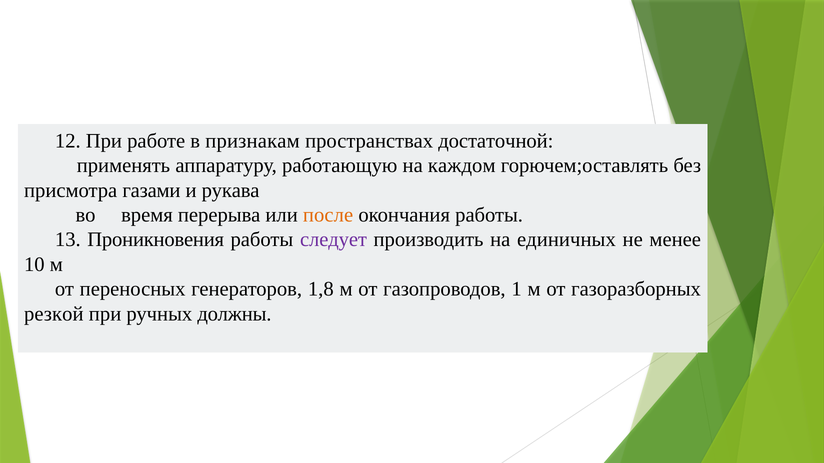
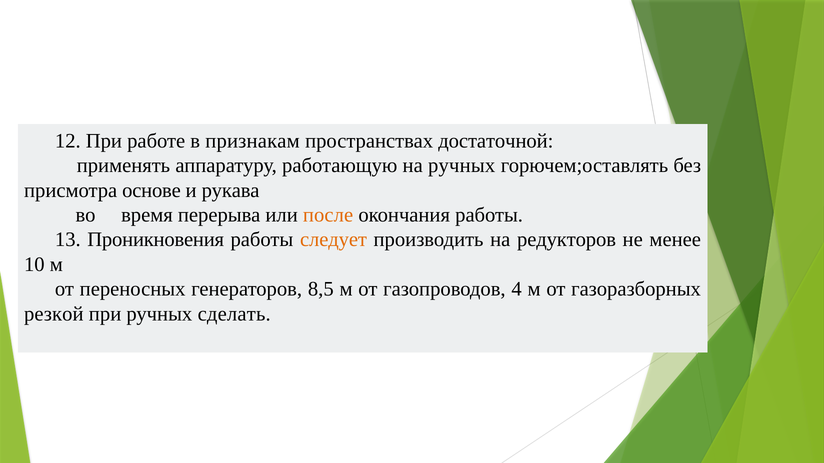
на каждом: каждом -> ручных
газами: газами -> основе
следует colour: purple -> orange
единичных: единичных -> редукторов
1,8: 1,8 -> 8,5
1: 1 -> 4
должны: должны -> сделать
